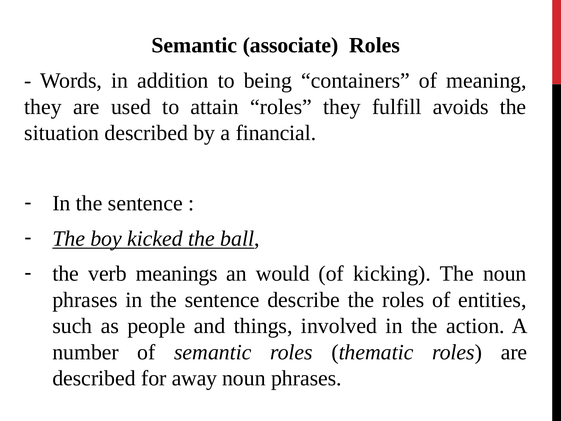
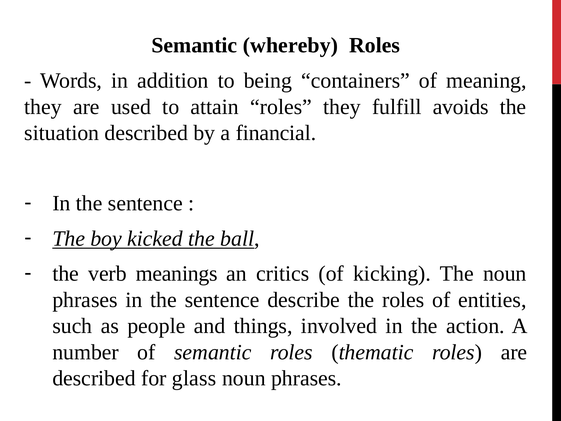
associate: associate -> whereby
would: would -> critics
away: away -> glass
